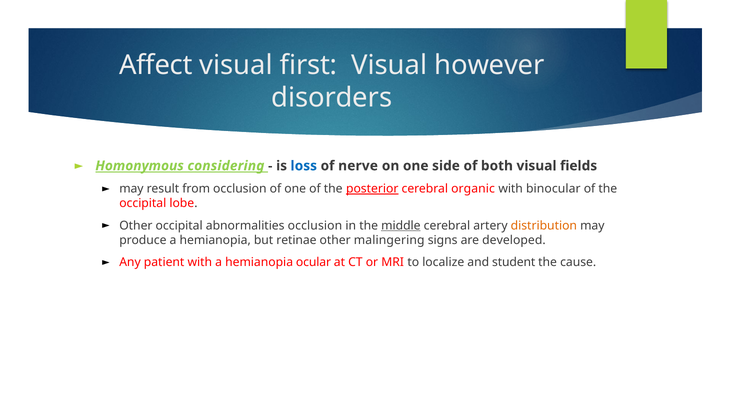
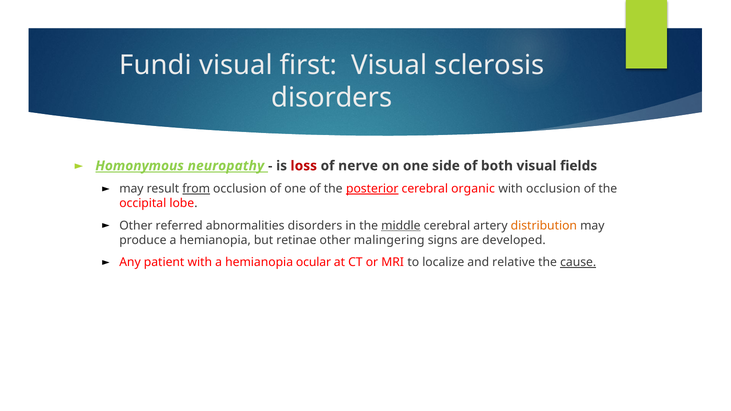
Affect: Affect -> Fundi
however: however -> sclerosis
considering: considering -> neuropathy
loss colour: blue -> red
from underline: none -> present
with binocular: binocular -> occlusion
Other occipital: occipital -> referred
abnormalities occlusion: occlusion -> disorders
student: student -> relative
cause underline: none -> present
